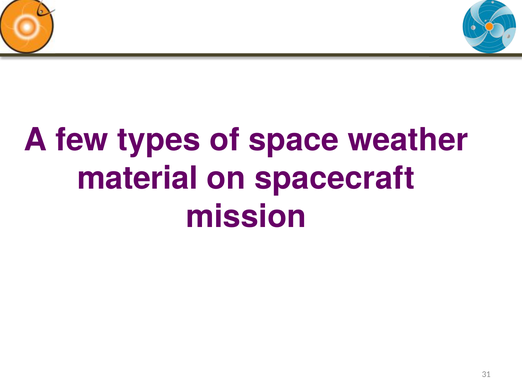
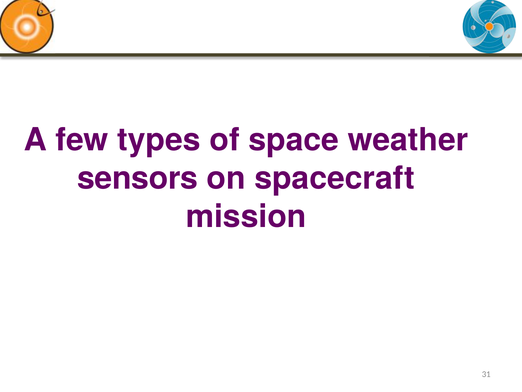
material: material -> sensors
